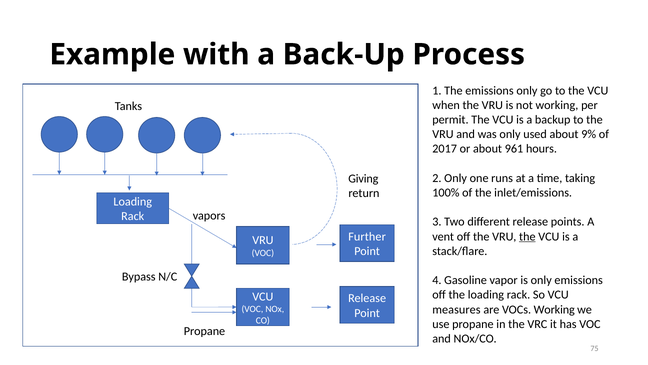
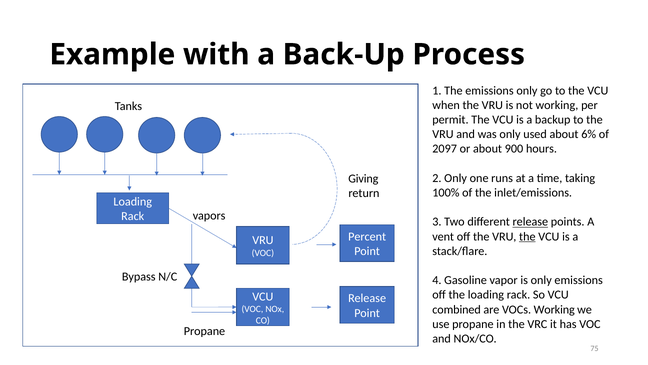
9%: 9% -> 6%
2017: 2017 -> 2097
961: 961 -> 900
release at (530, 222) underline: none -> present
Further: Further -> Percent
measures: measures -> combined
